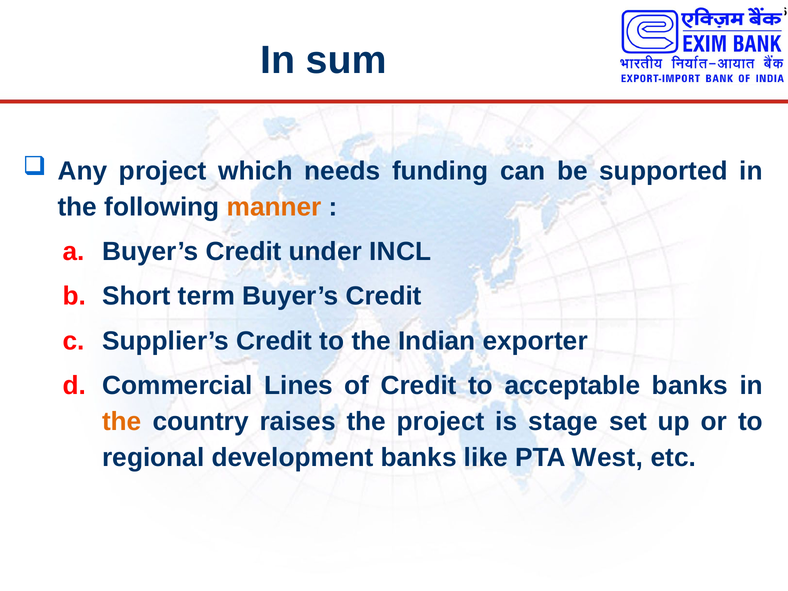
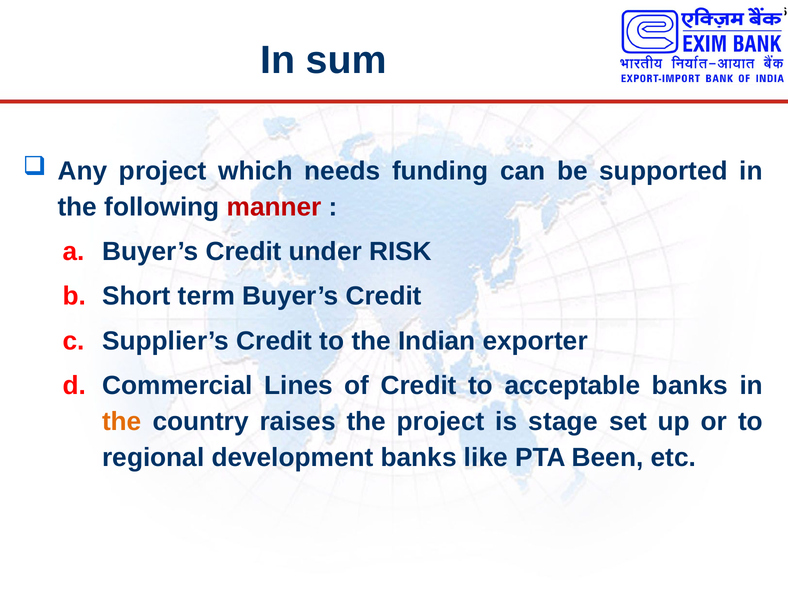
manner colour: orange -> red
INCL: INCL -> RISK
West: West -> Been
